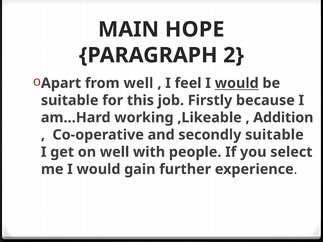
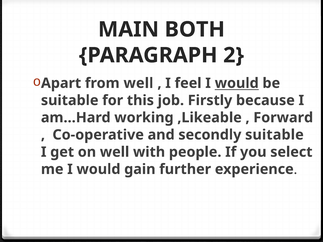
HOPE: HOPE -> BOTH
Addition: Addition -> Forward
